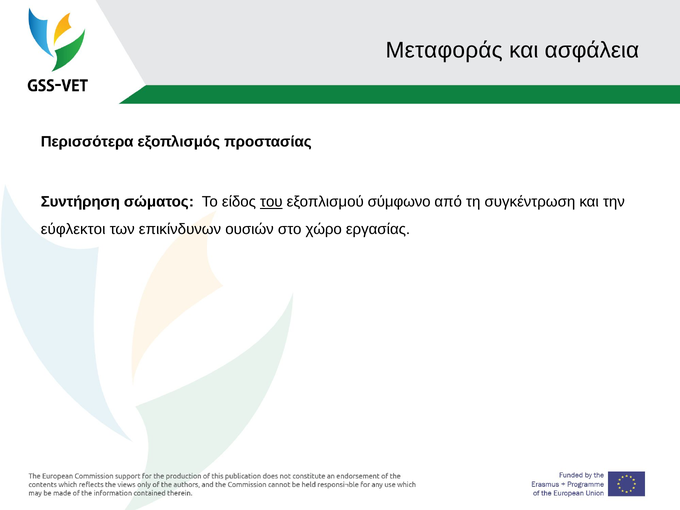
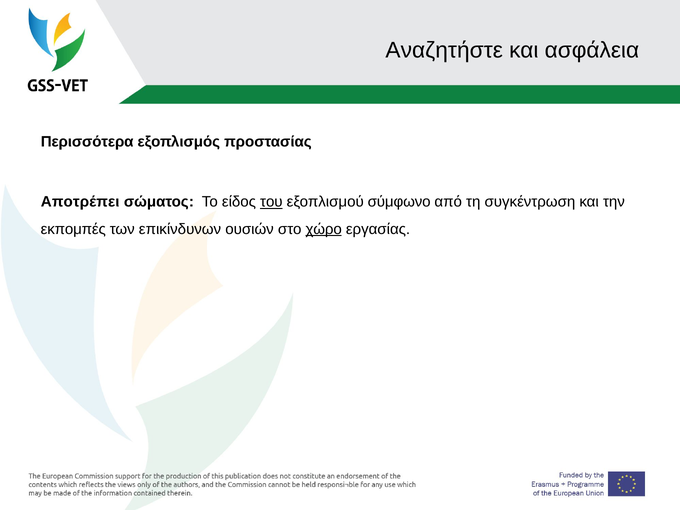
Μεταφοράς: Μεταφοράς -> Αναζητήστε
Συντήρηση: Συντήρηση -> Αποτρέπει
εύφλεκτοι: εύφλεκτοι -> εκπομπές
χώρο underline: none -> present
